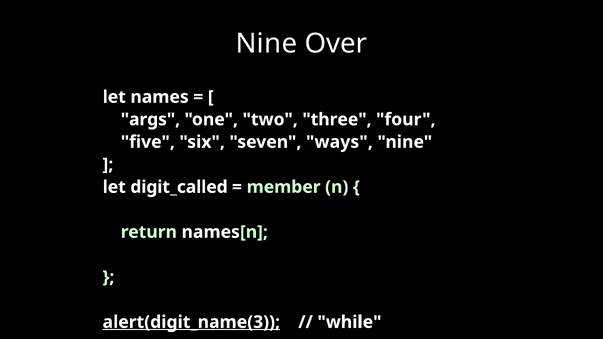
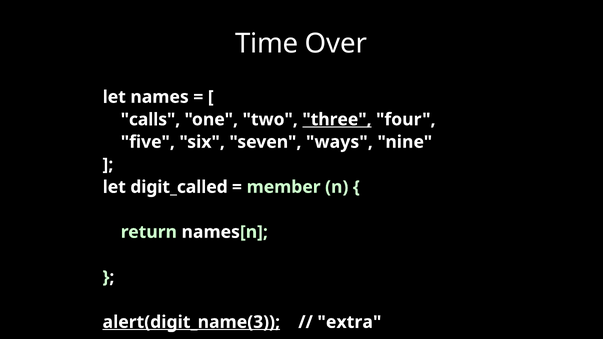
Nine at (266, 44): Nine -> Time
args: args -> calls
three underline: none -> present
while: while -> extra
